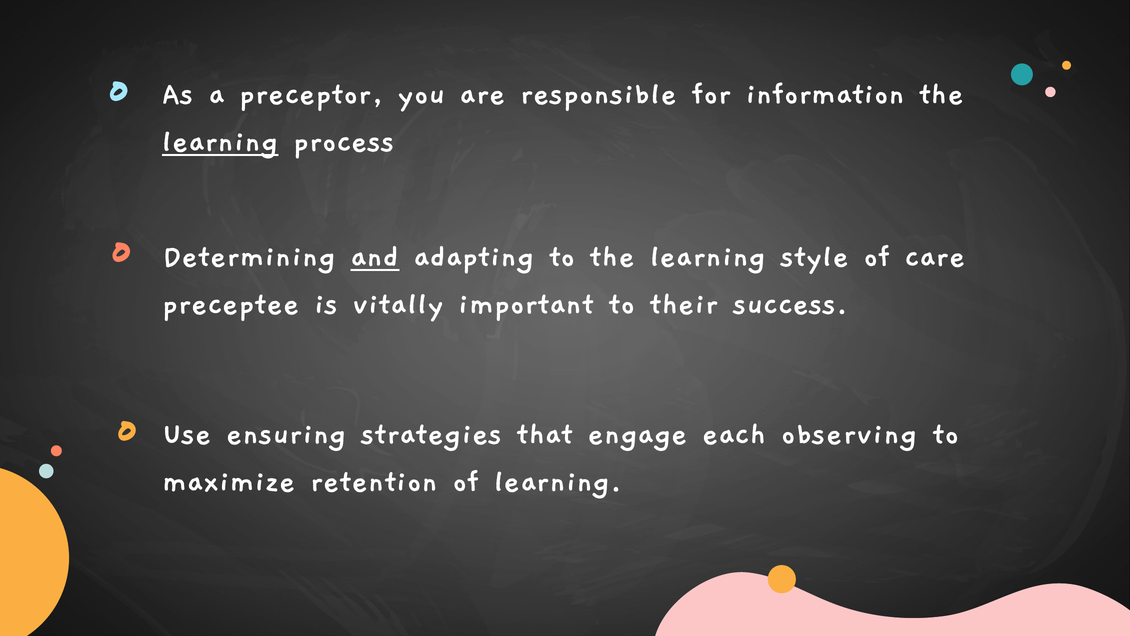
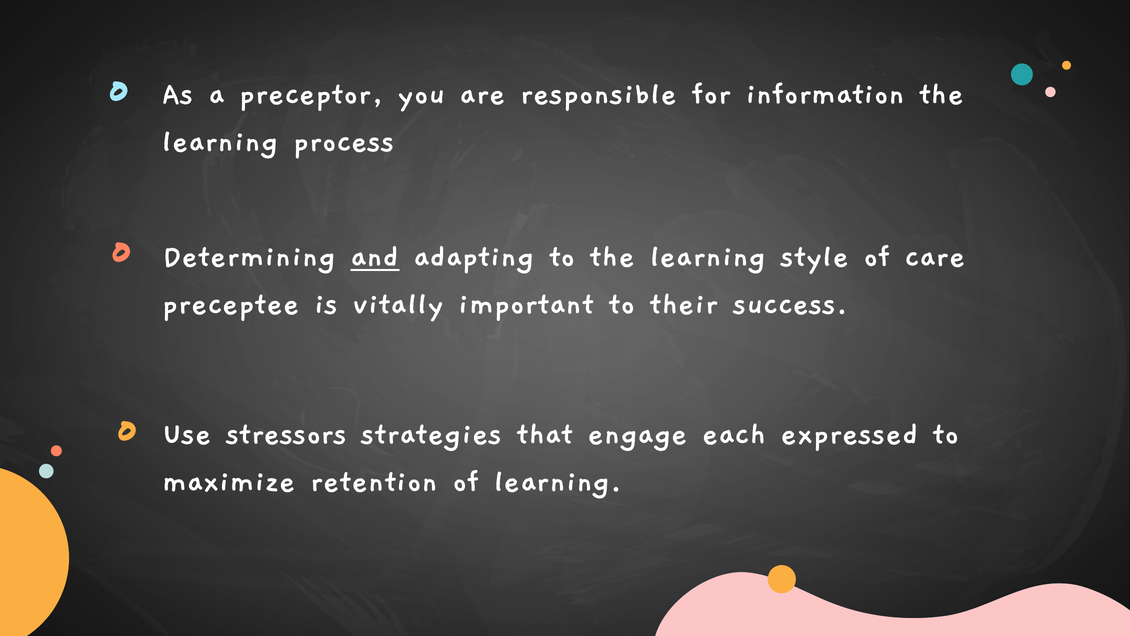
learning at (220, 140) underline: present -> none
ensuring: ensuring -> stressors
observing: observing -> expressed
